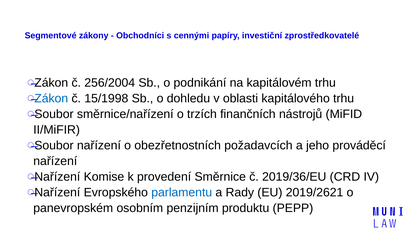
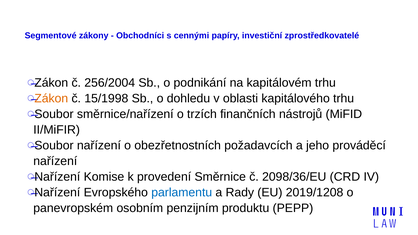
Zákon at (51, 99) colour: blue -> orange
2019/36/EU: 2019/36/EU -> 2098/36/EU
2019/2621: 2019/2621 -> 2019/1208
